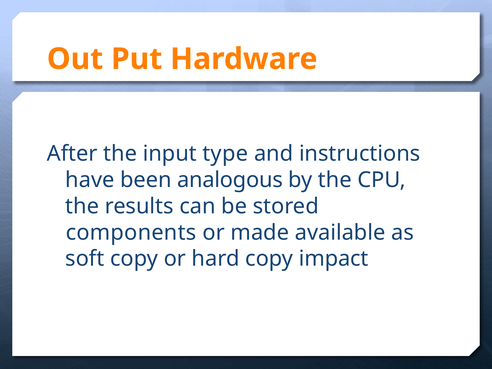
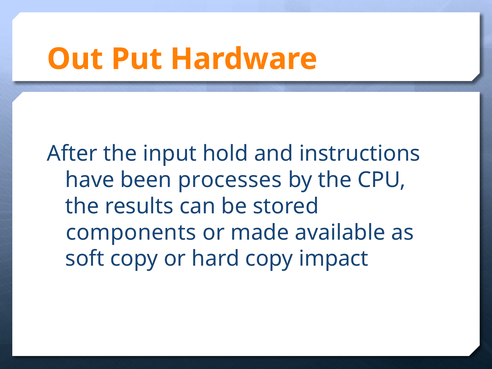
type: type -> hold
analogous: analogous -> processes
